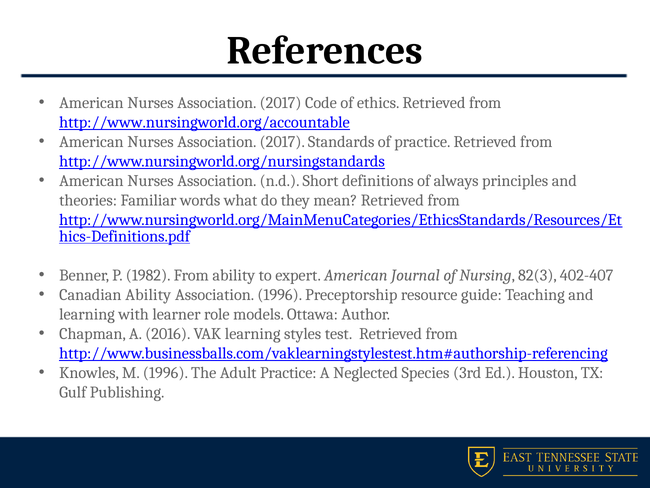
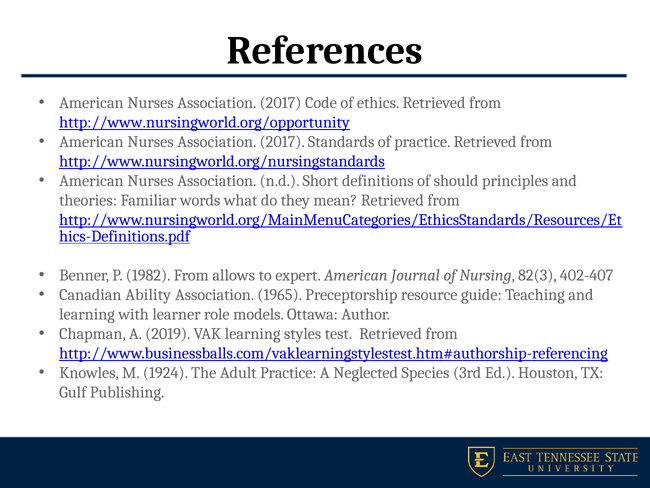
http://www.nursingworld.org/accountable: http://www.nursingworld.org/accountable -> http://www.nursingworld.org/opportunity
always: always -> should
From ability: ability -> allows
Association 1996: 1996 -> 1965
2016: 2016 -> 2019
M 1996: 1996 -> 1924
